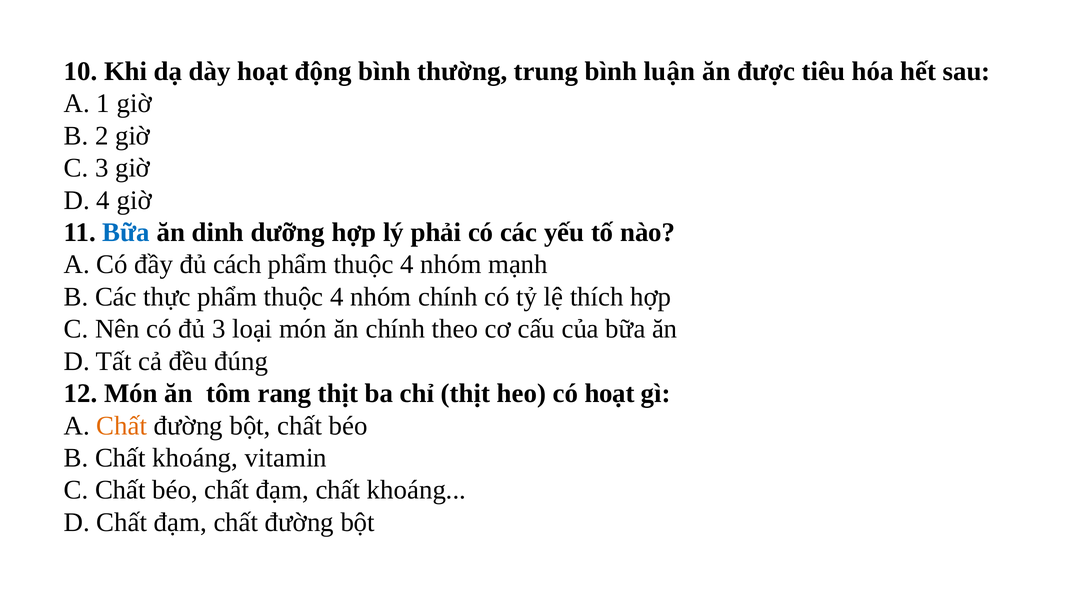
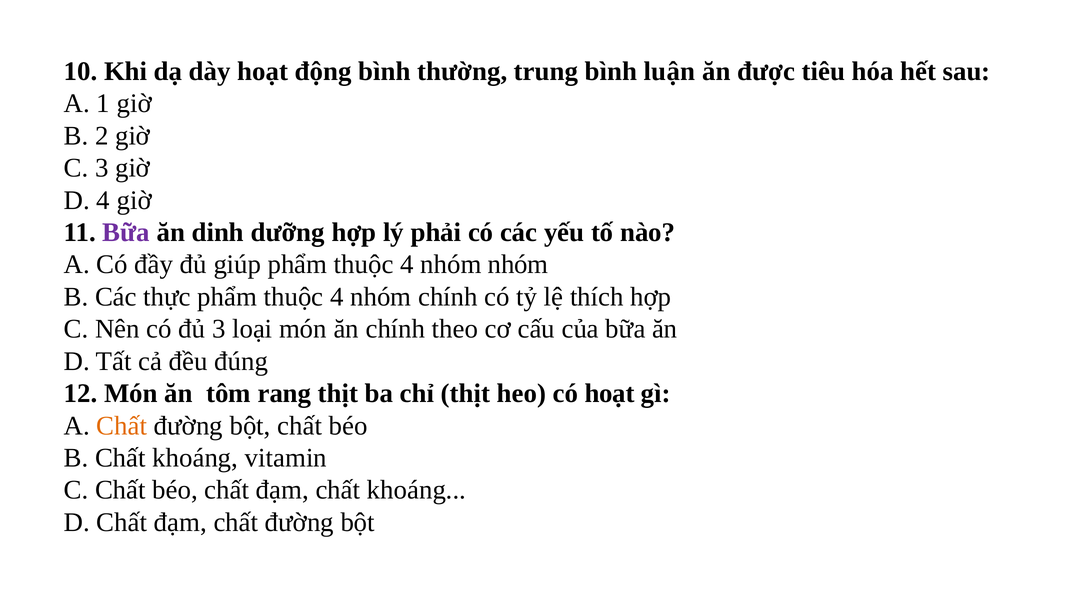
Bữa at (126, 232) colour: blue -> purple
cách: cách -> giúp
nhóm mạnh: mạnh -> nhóm
